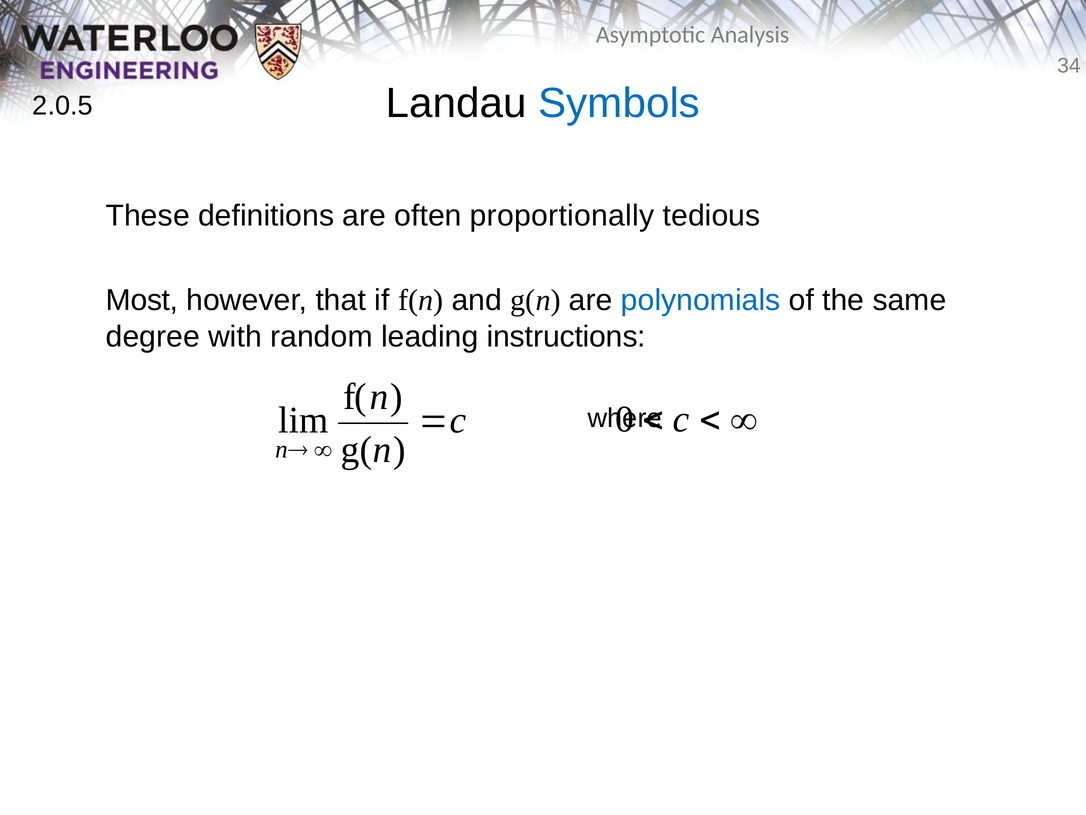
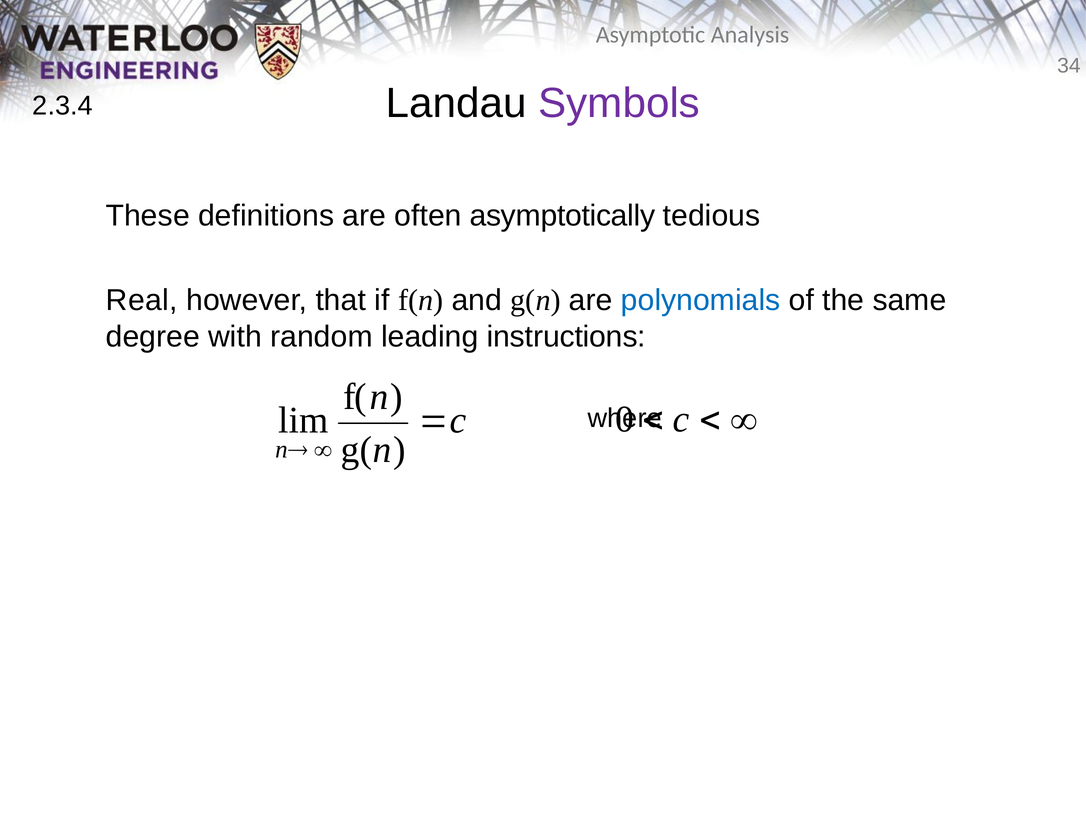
Symbols colour: blue -> purple
2.0.5: 2.0.5 -> 2.3.4
proportionally: proportionally -> asymptotically
Most: Most -> Real
